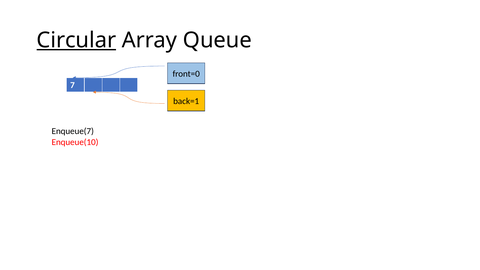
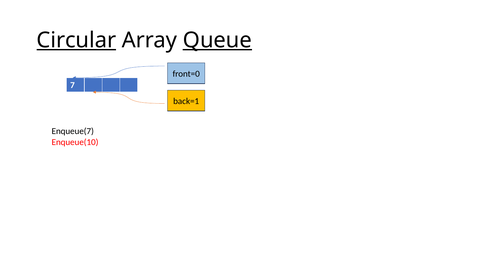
Queue underline: none -> present
